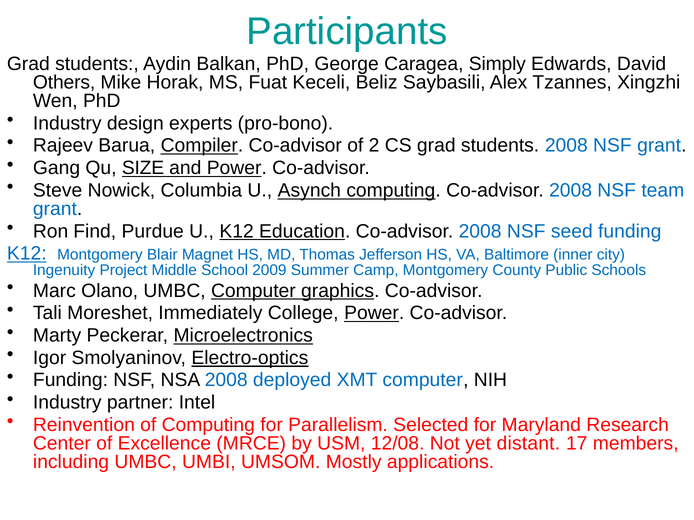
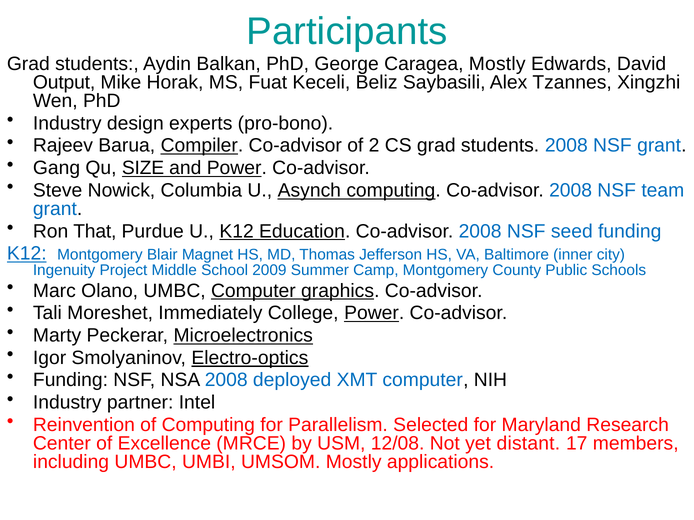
Caragea Simply: Simply -> Mostly
Others: Others -> Output
Find: Find -> That
